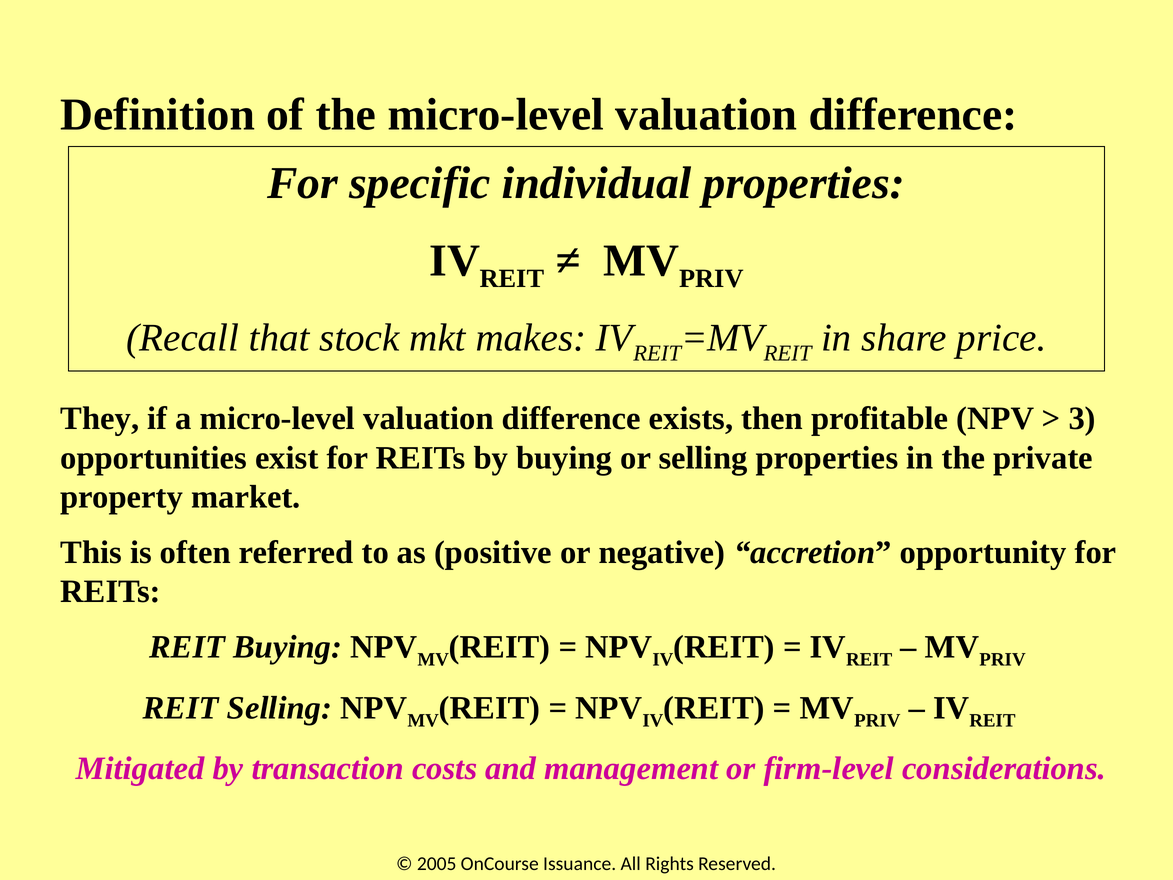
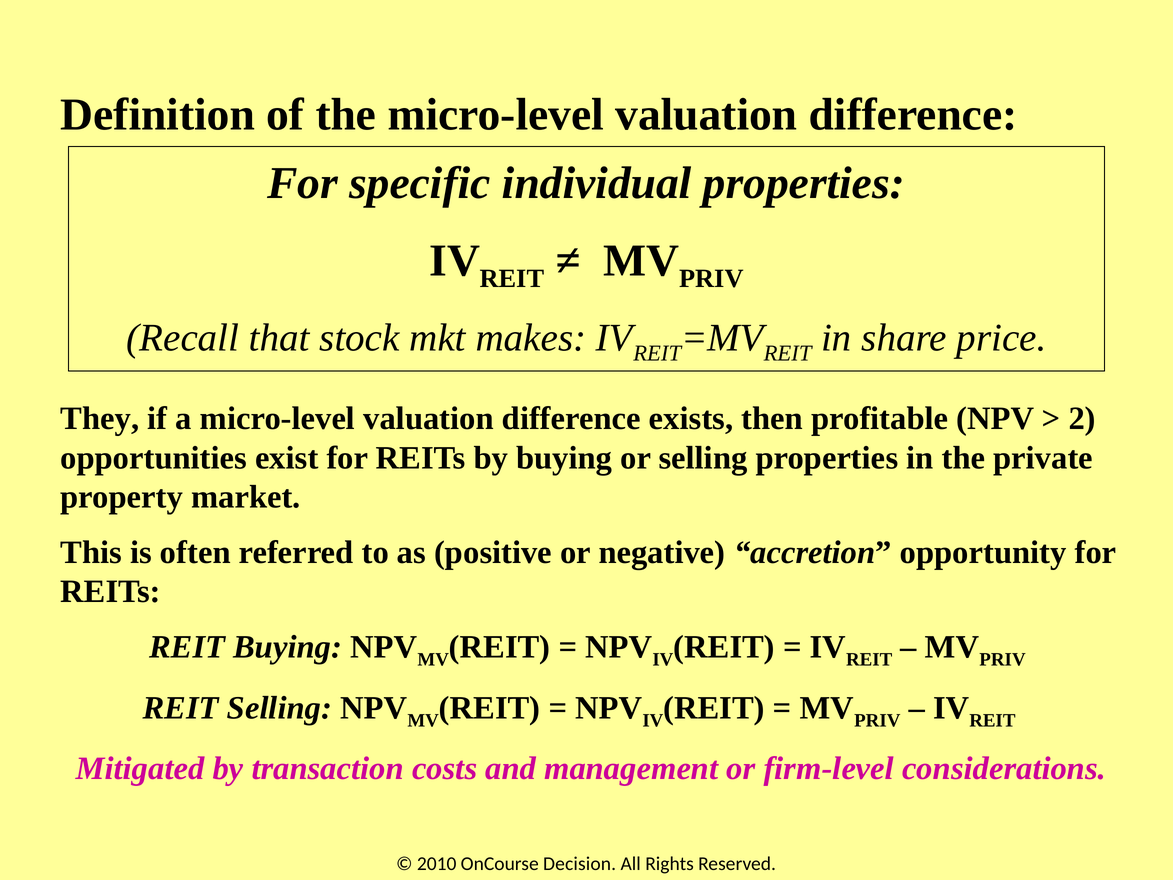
3: 3 -> 2
2005: 2005 -> 2010
Issuance: Issuance -> Decision
